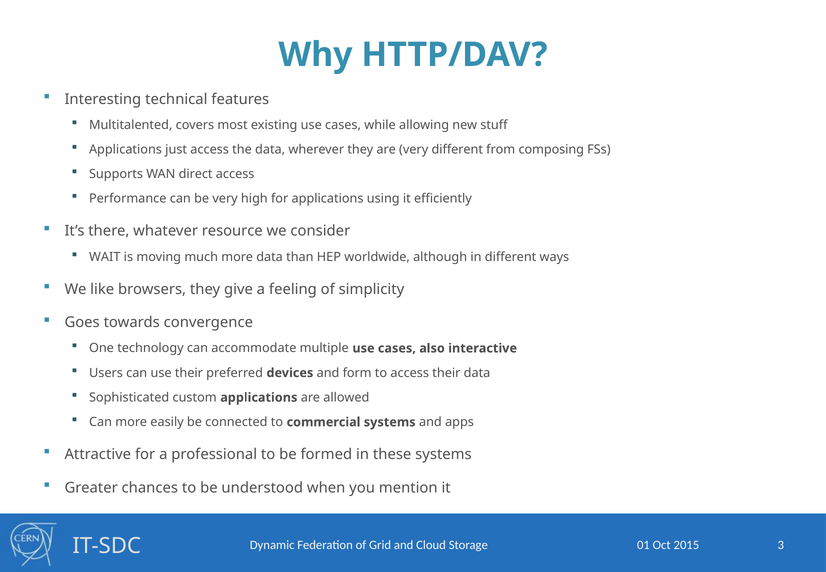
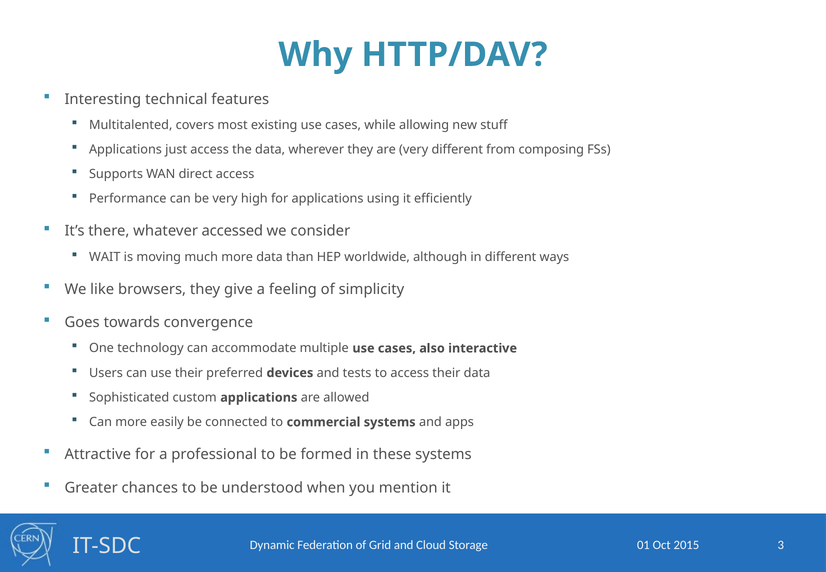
resource: resource -> accessed
form: form -> tests
